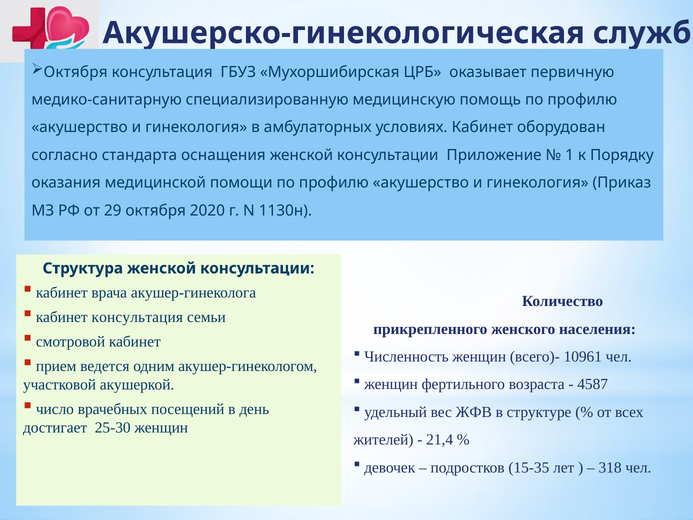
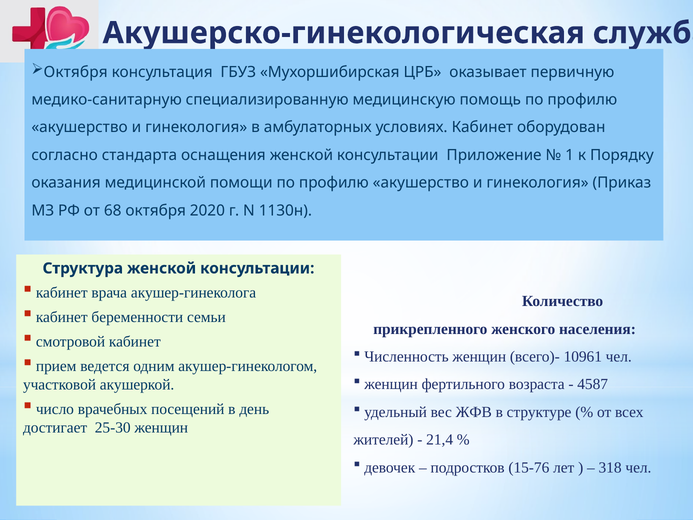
29: 29 -> 68
кабинет консультация: консультация -> беременности
15-35: 15-35 -> 15-76
